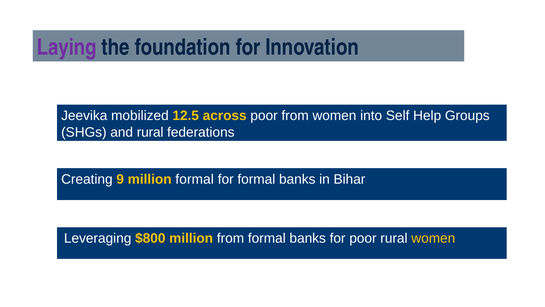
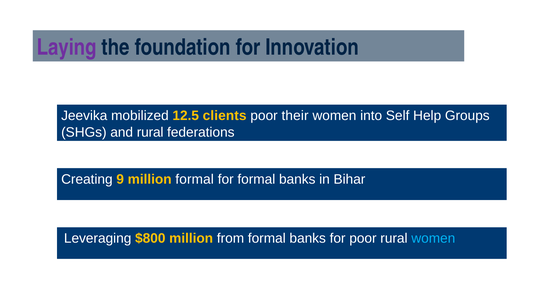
across: across -> clients
poor from: from -> their
women at (433, 238) colour: yellow -> light blue
